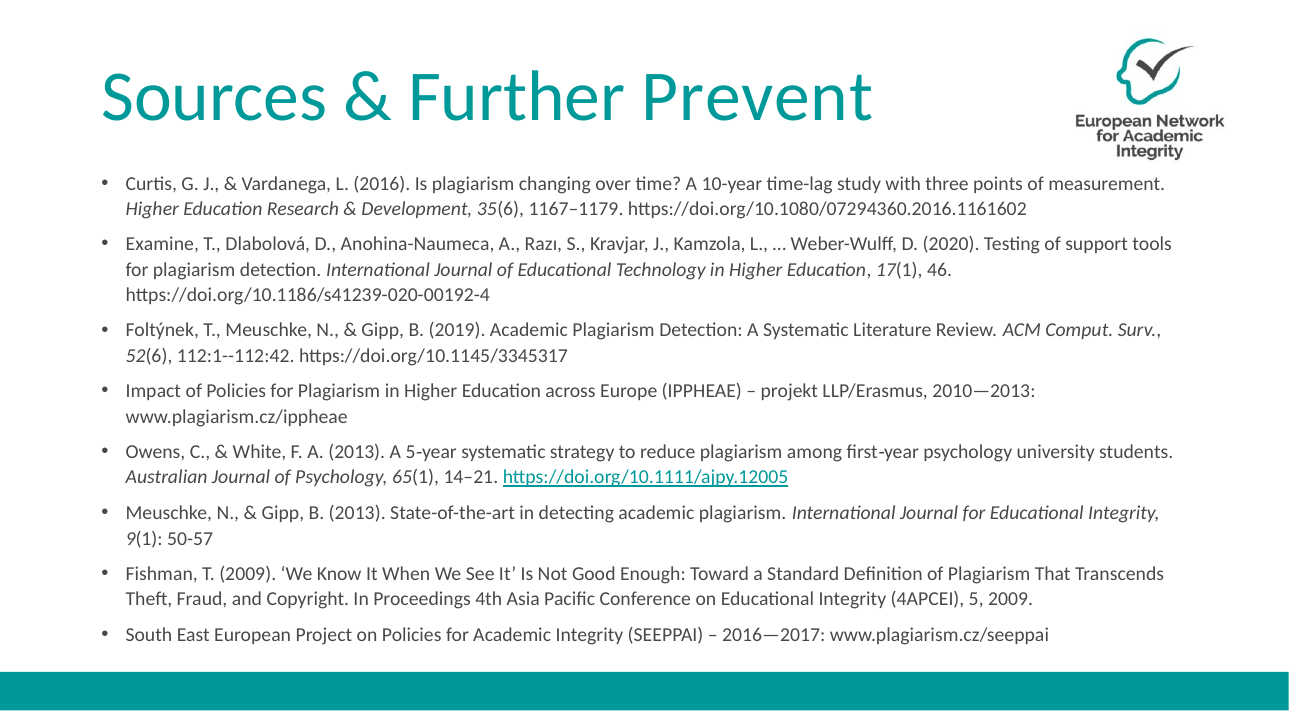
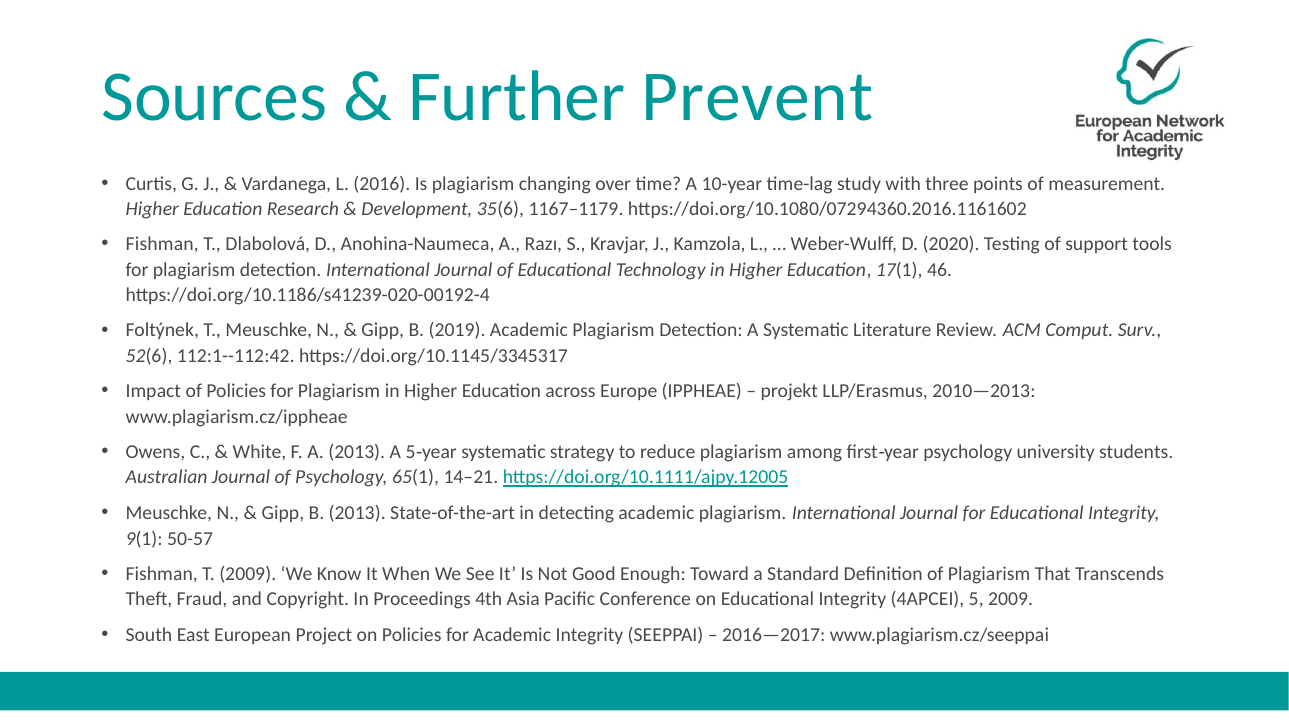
Examine at (162, 244): Examine -> Fishman
